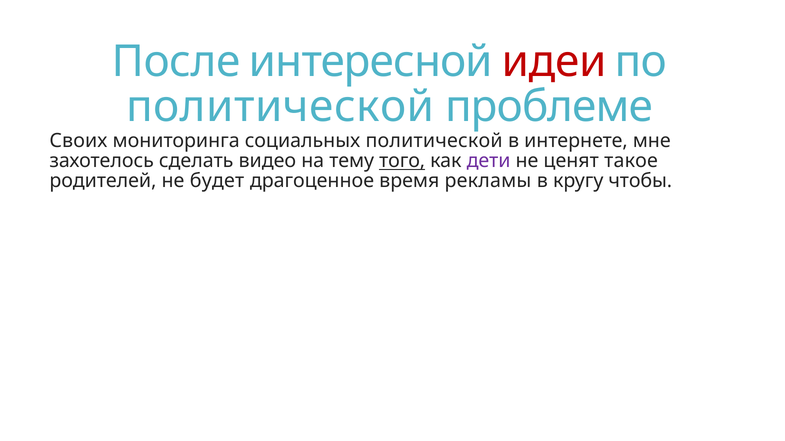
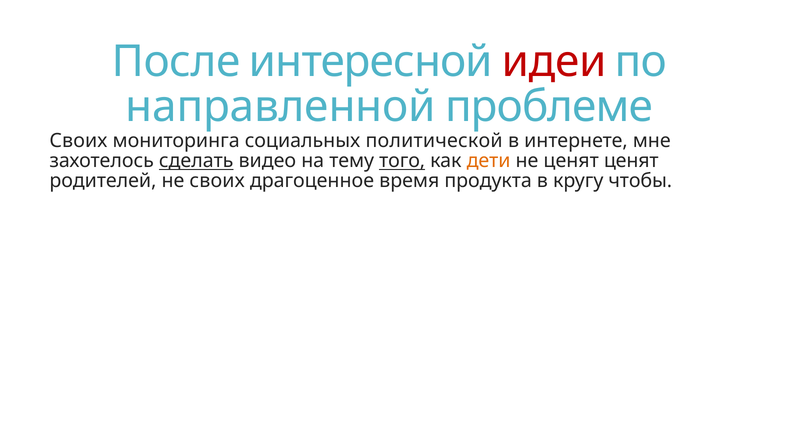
политической at (280, 107): политической -> направленной
сделать underline: none -> present
дети colour: purple -> orange
ценят такое: такое -> ценят
не будет: будет -> своих
рекламы: рекламы -> продукта
